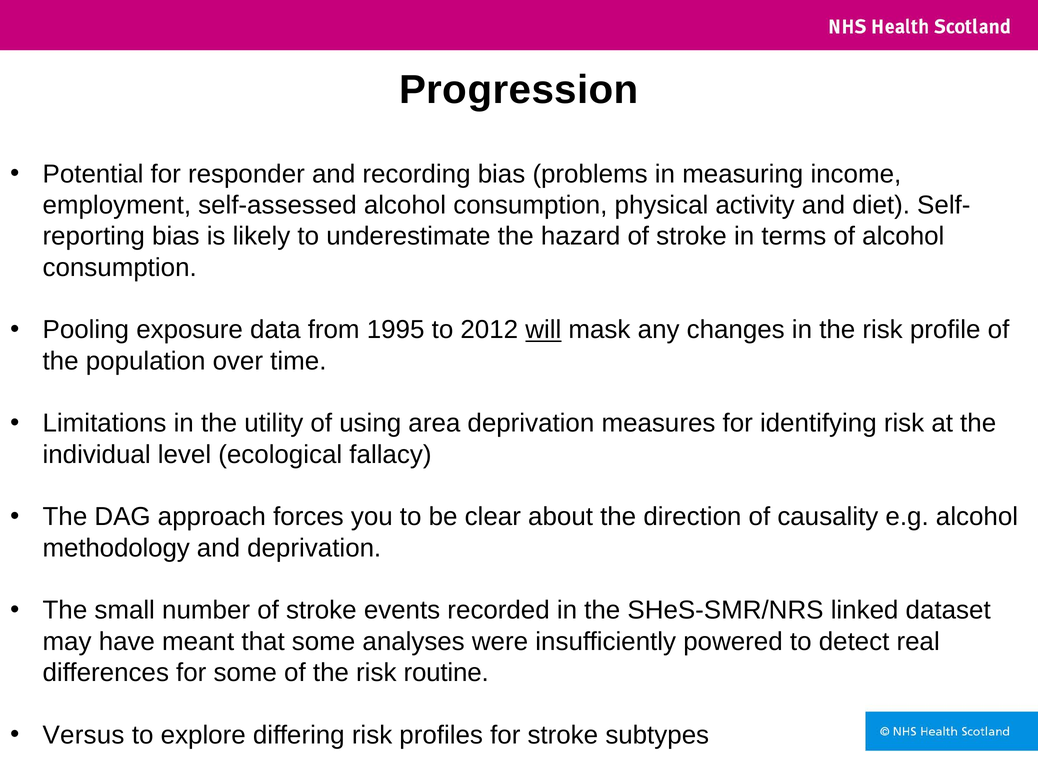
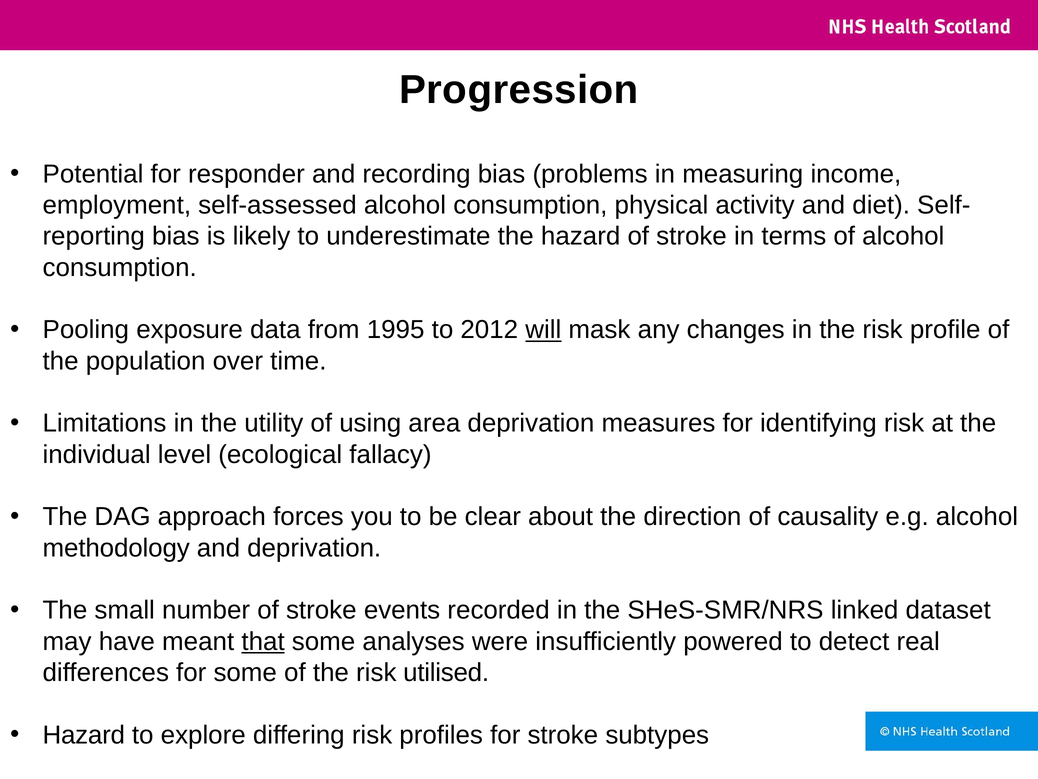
that underline: none -> present
routine: routine -> utilised
Versus at (84, 735): Versus -> Hazard
